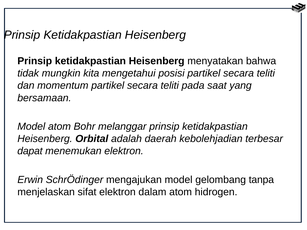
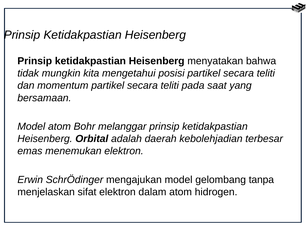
dapat: dapat -> emas
